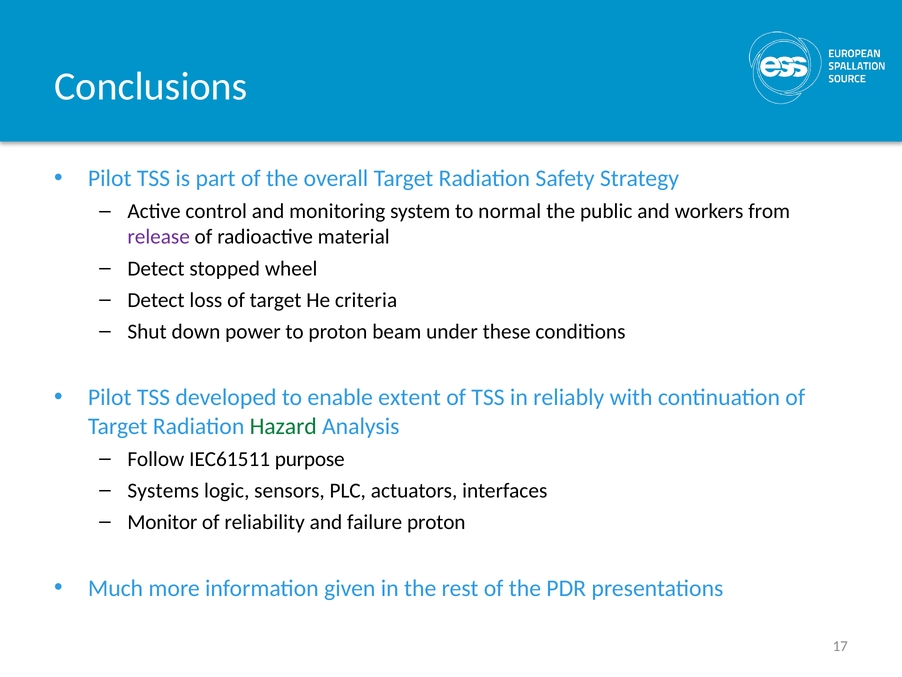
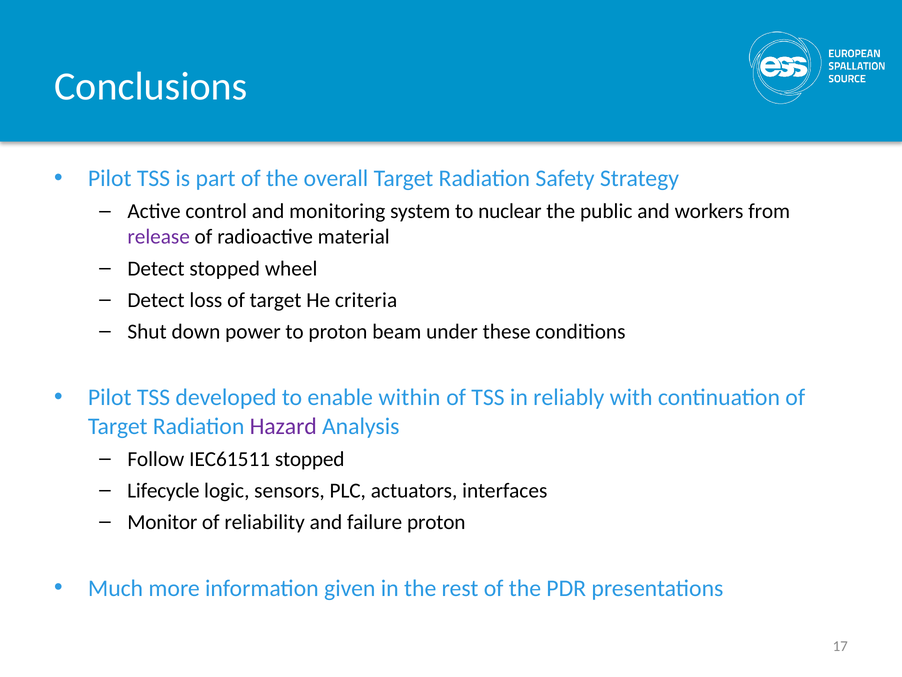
normal: normal -> nuclear
extent: extent -> within
Hazard colour: green -> purple
IEC61511 purpose: purpose -> stopped
Systems: Systems -> Lifecycle
